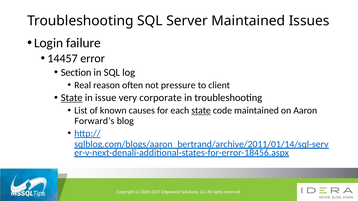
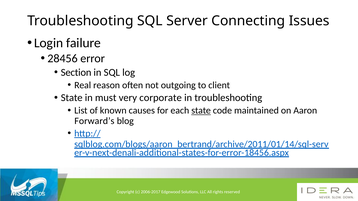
Server Maintained: Maintained -> Connecting
14457: 14457 -> 28456
pressure: pressure -> outgoing
State at (72, 98) underline: present -> none
issue: issue -> must
